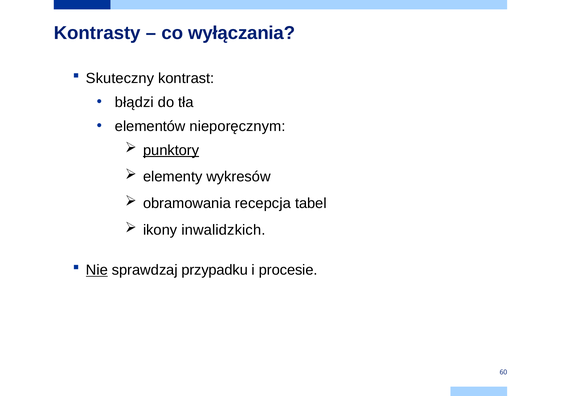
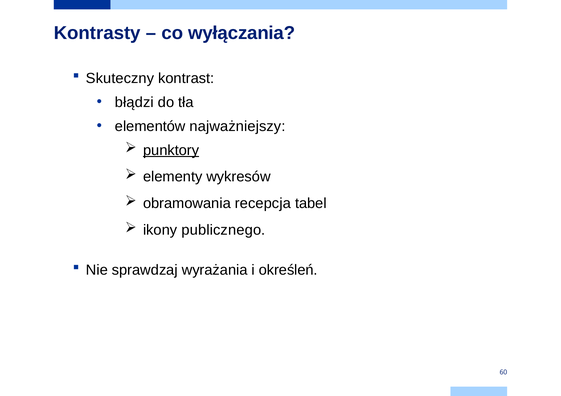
nieporęcznym: nieporęcznym -> najważniejszy
inwalidzkich: inwalidzkich -> publicznego
Nie underline: present -> none
przypadku: przypadku -> wyrażania
procesie: procesie -> określeń
